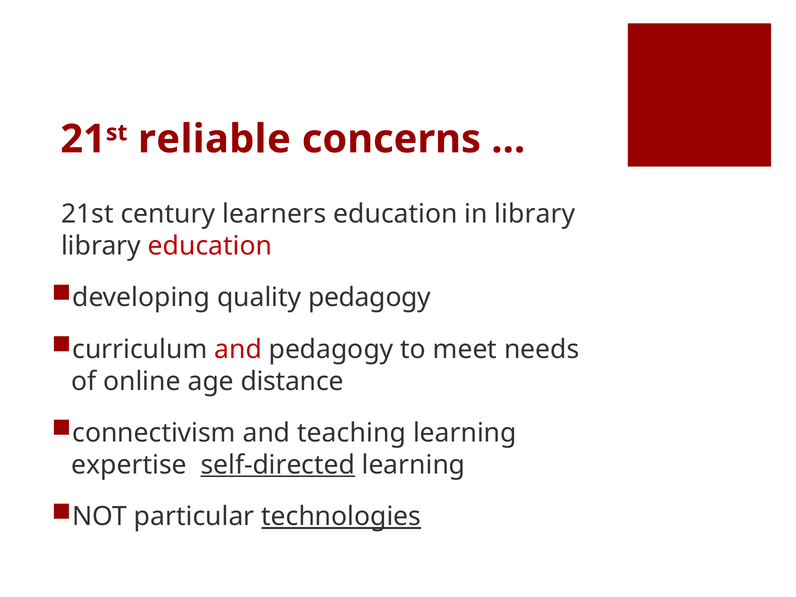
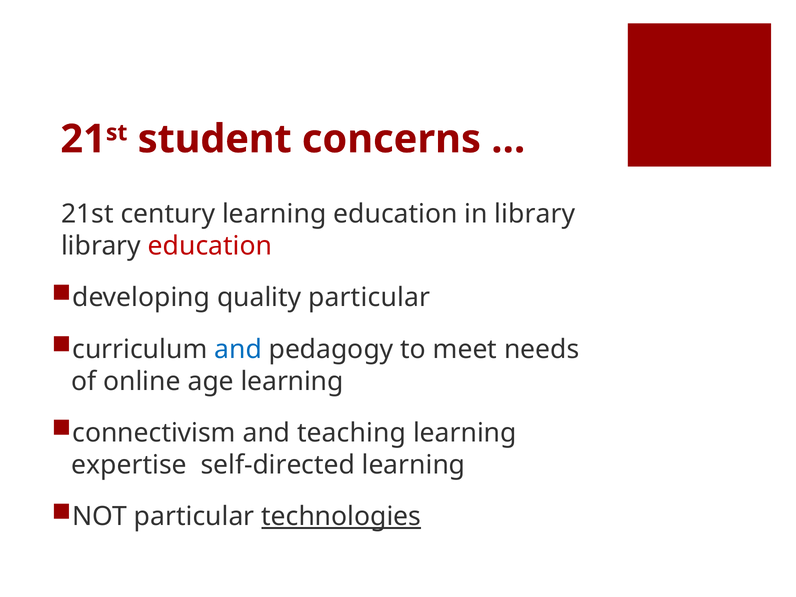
reliable: reliable -> student
century learners: learners -> learning
quality pedagogy: pedagogy -> particular
and at (238, 349) colour: red -> blue
age distance: distance -> learning
self-directed underline: present -> none
